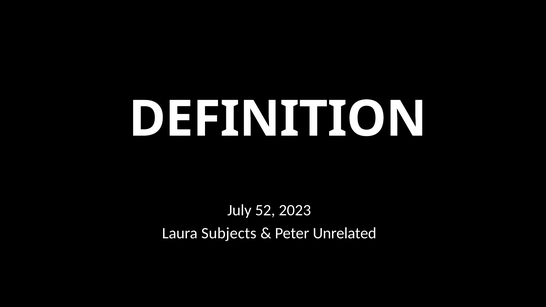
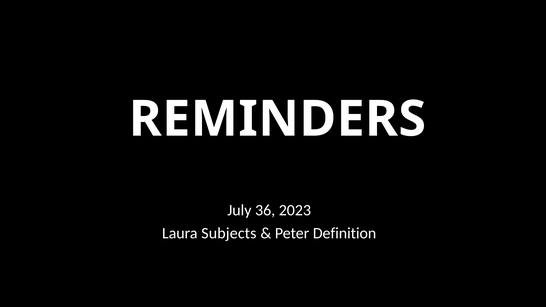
DEFINITION: DEFINITION -> REMINDERS
52: 52 -> 36
Unrelated: Unrelated -> Definition
